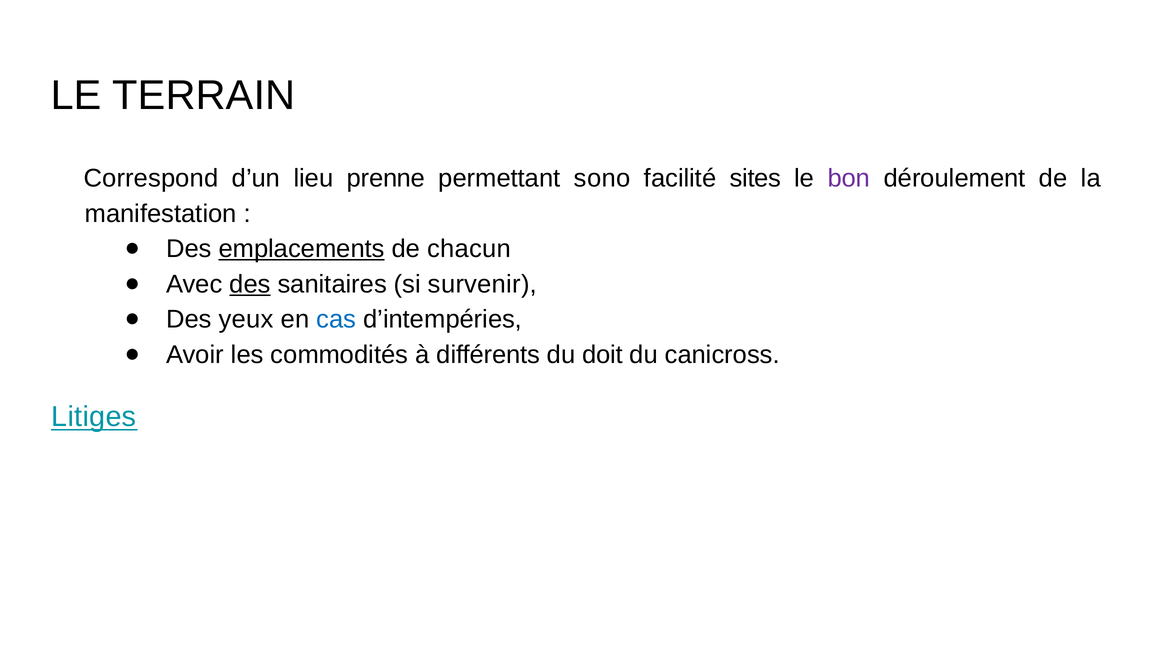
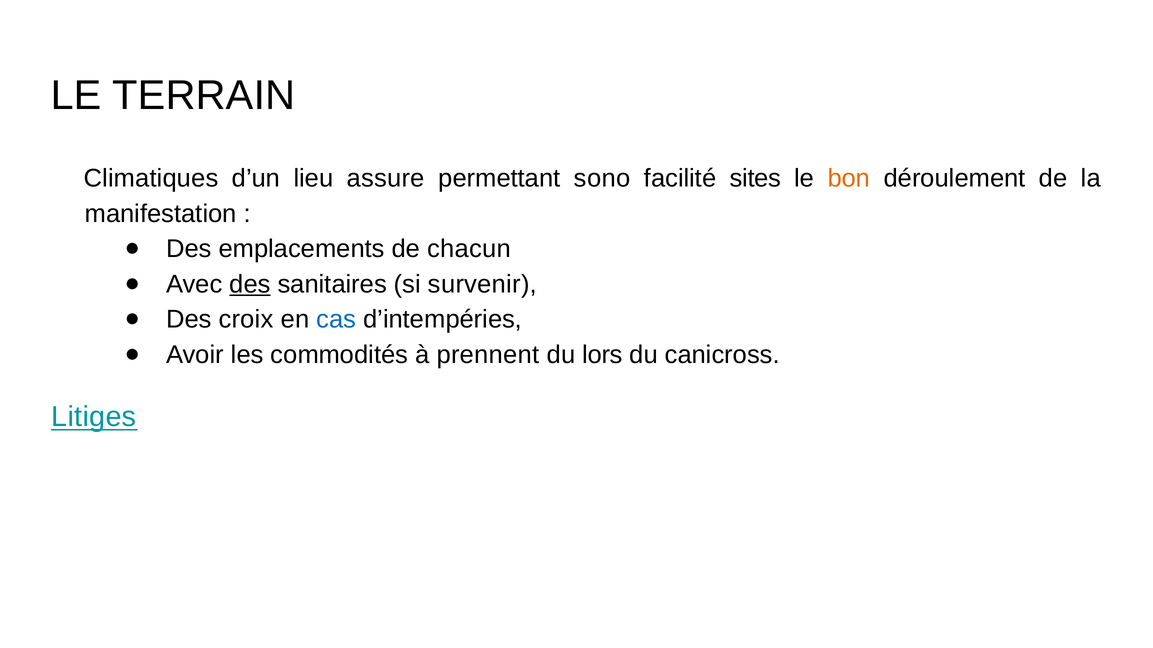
Correspond: Correspond -> Climatiques
prenne: prenne -> assure
bon colour: purple -> orange
emplacements underline: present -> none
yeux: yeux -> croix
différents: différents -> prennent
doit: doit -> lors
